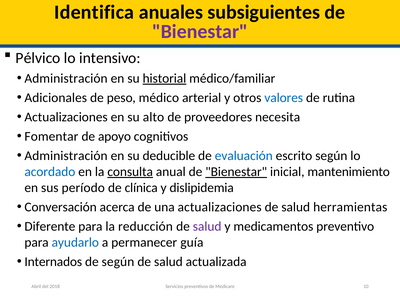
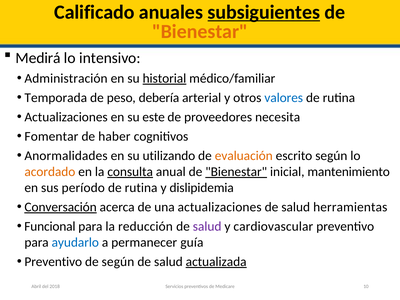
Identifica: Identifica -> Calificado
subsiguientes underline: none -> present
Bienestar at (200, 32) colour: purple -> orange
Pélvico: Pélvico -> Medirá
Adicionales: Adicionales -> Temporada
médico: médico -> debería
alto: alto -> este
apoyo: apoyo -> haber
Administración at (66, 156): Administración -> Anormalidades
deducible: deducible -> utilizando
evaluación colour: blue -> orange
acordado colour: blue -> orange
clínica at (141, 188): clínica -> rutina
Conversación underline: none -> present
Diferente: Diferente -> Funcional
medicamentos: medicamentos -> cardiovascular
Internados at (53, 262): Internados -> Preventivo
actualizada underline: none -> present
